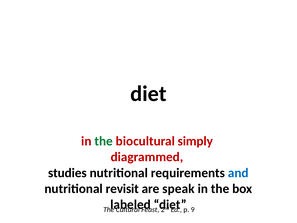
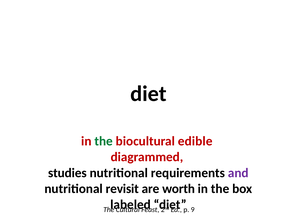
simply: simply -> edible
and colour: blue -> purple
speak: speak -> worth
